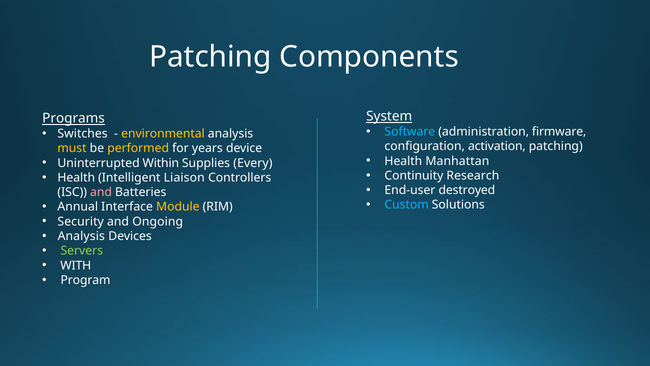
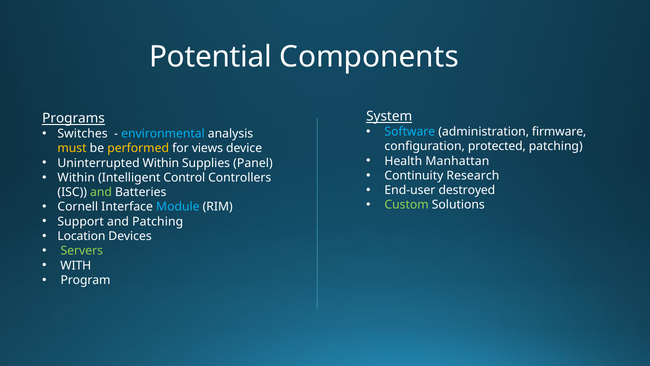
Patching at (210, 57): Patching -> Potential
environmental colour: yellow -> light blue
activation: activation -> protected
years: years -> views
Every: Every -> Panel
Health at (76, 177): Health -> Within
Liaison: Liaison -> Control
and at (101, 192) colour: pink -> light green
Custom colour: light blue -> light green
Annual: Annual -> Cornell
Module colour: yellow -> light blue
Security: Security -> Support
and Ongoing: Ongoing -> Patching
Analysis at (81, 236): Analysis -> Location
